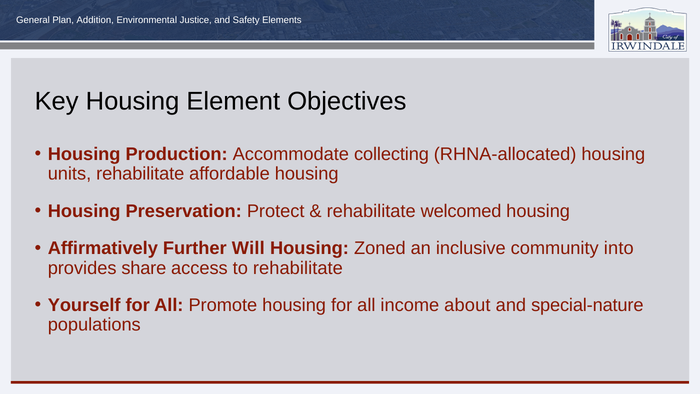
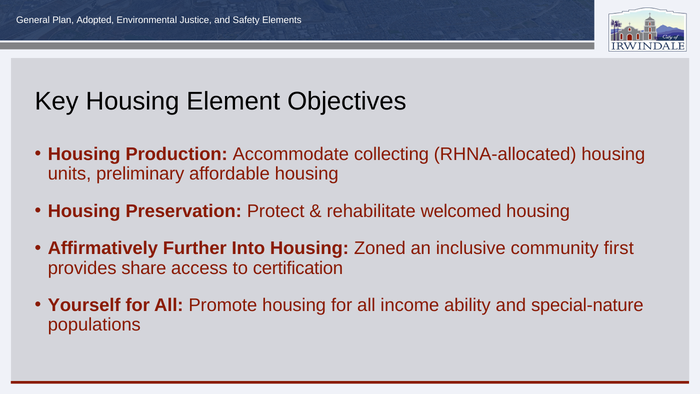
Addition: Addition -> Adopted
units rehabilitate: rehabilitate -> preliminary
Will: Will -> Into
into: into -> first
to rehabilitate: rehabilitate -> certification
about: about -> ability
